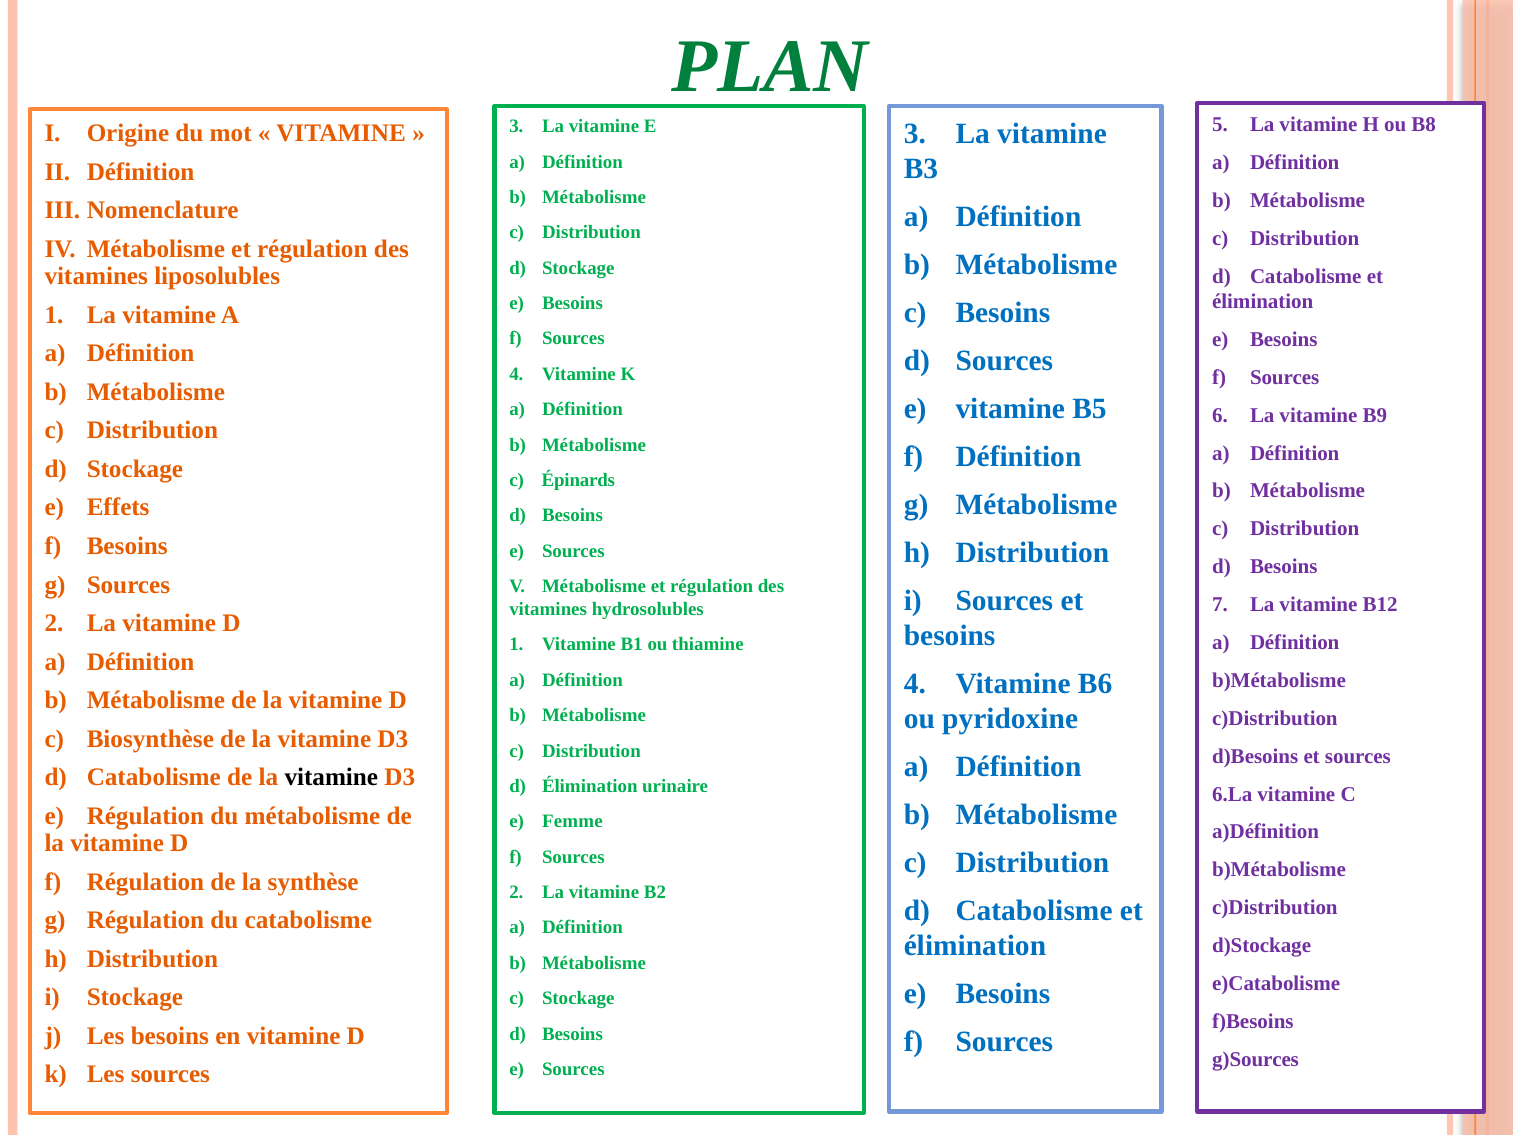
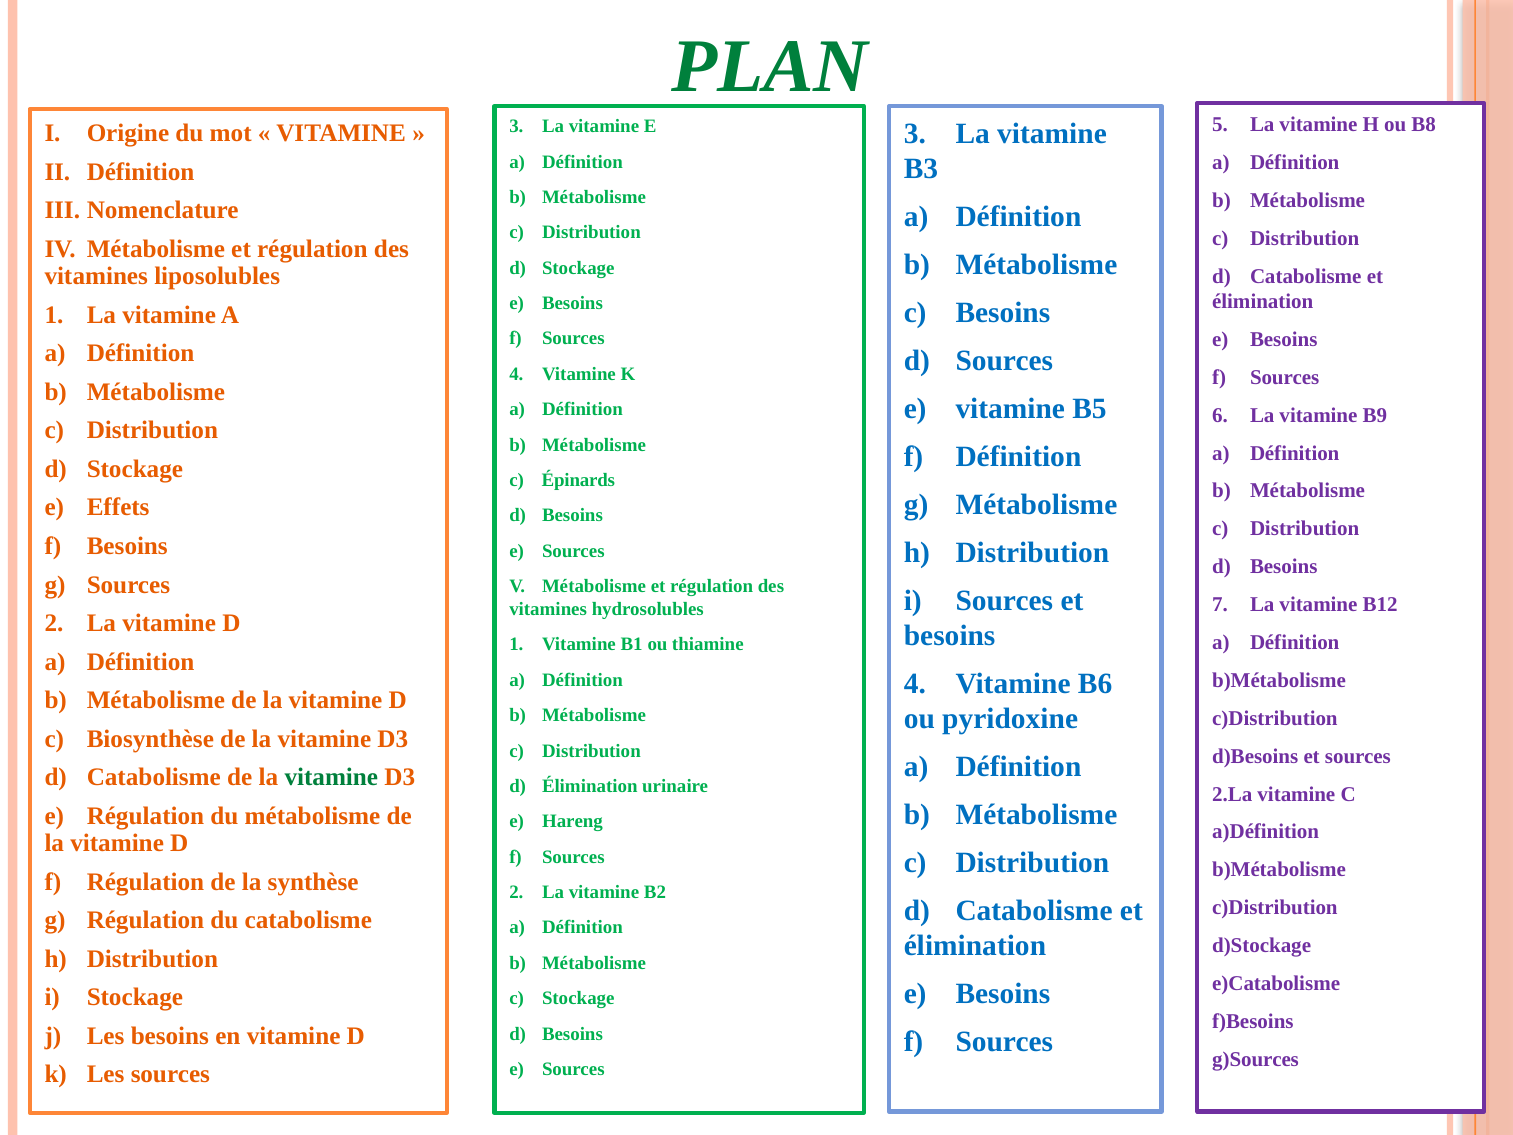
vitamine at (331, 777) colour: black -> green
6.La: 6.La -> 2.La
Femme: Femme -> Hareng
